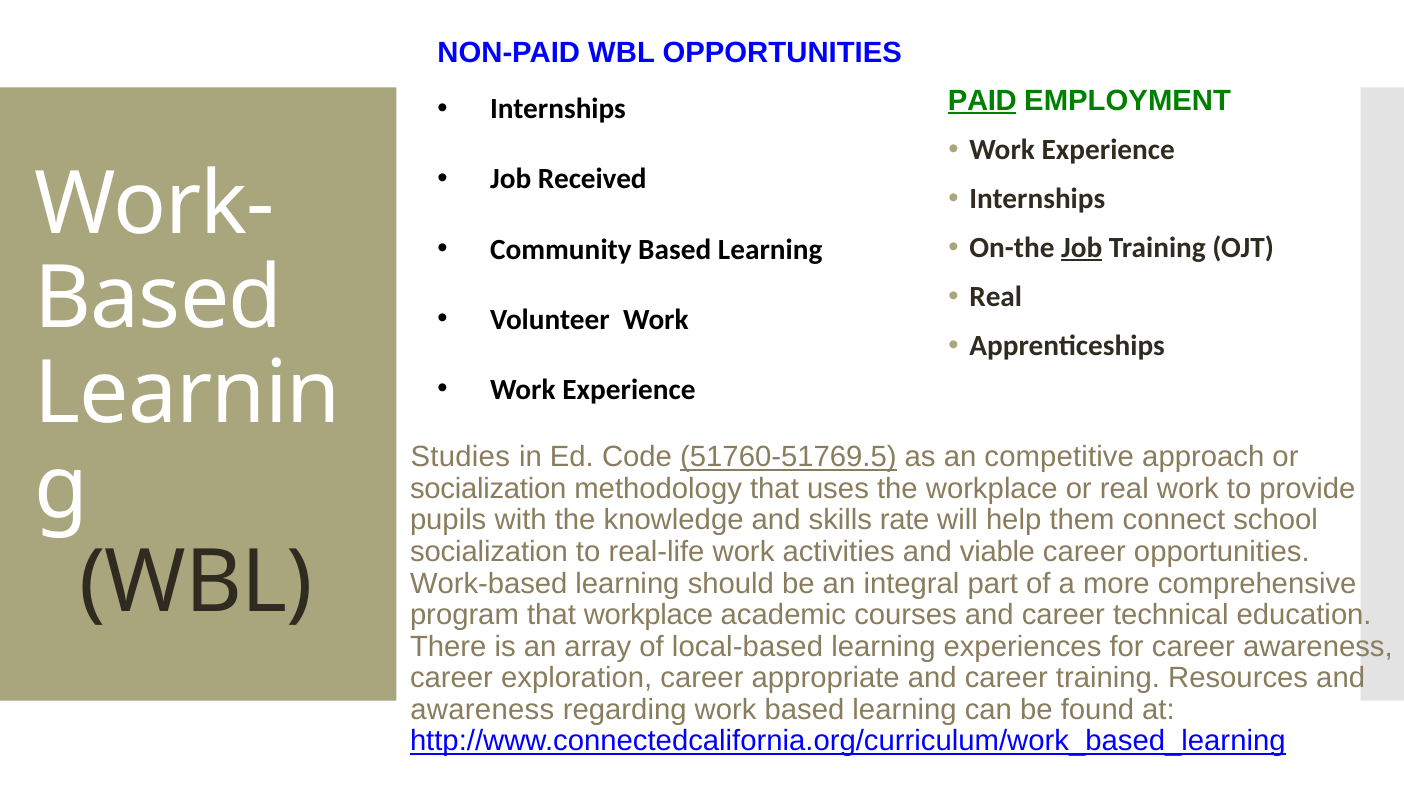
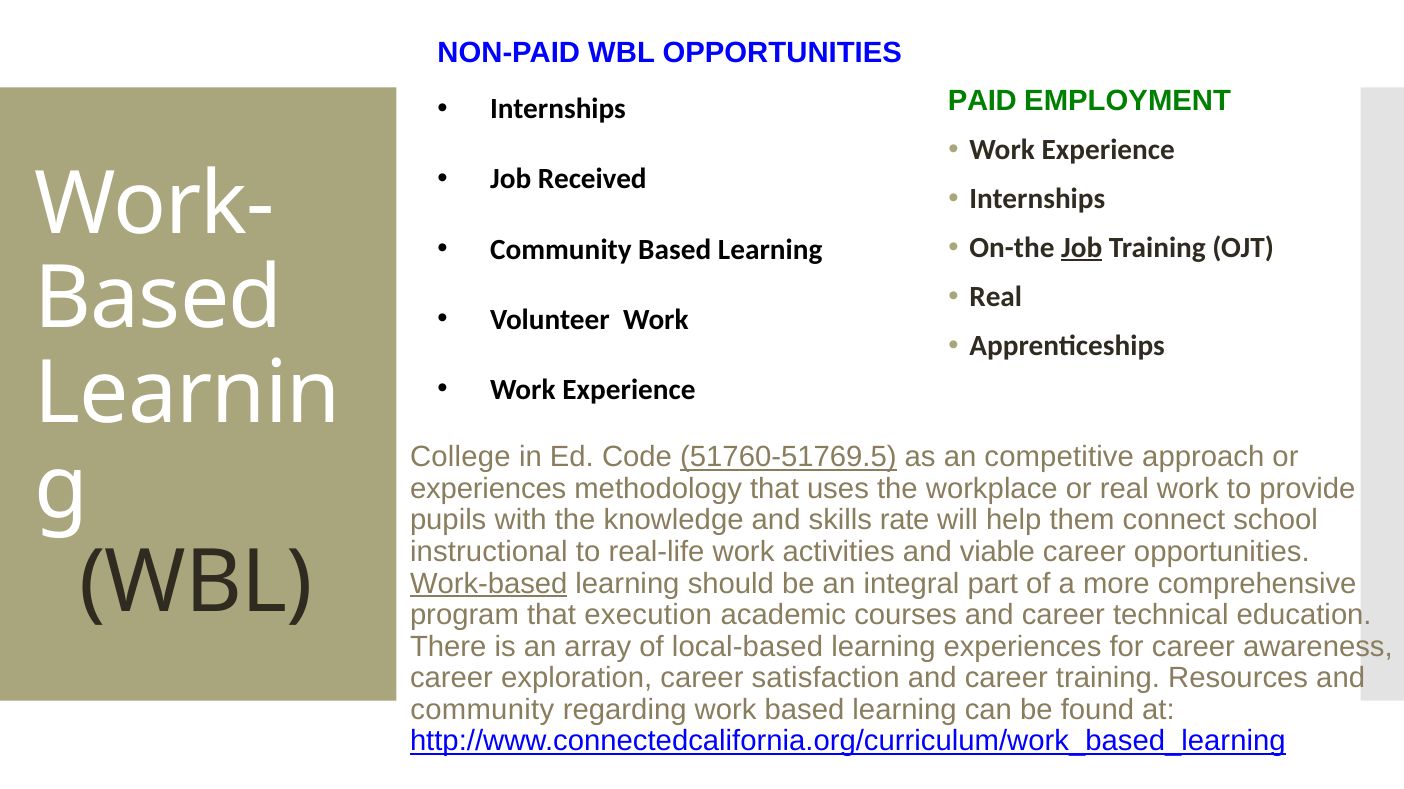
PAID underline: present -> none
Studies: Studies -> College
socialization at (488, 489): socialization -> experiences
socialization at (489, 552): socialization -> instructional
Work-based underline: none -> present
that workplace: workplace -> execution
appropriate: appropriate -> satisfaction
awareness at (482, 710): awareness -> community
